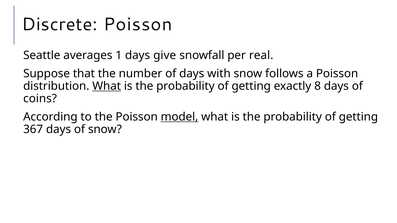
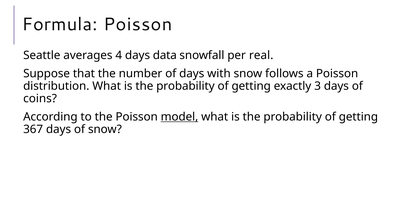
Discrete: Discrete -> Formula
1: 1 -> 4
give: give -> data
What at (107, 86) underline: present -> none
8: 8 -> 3
